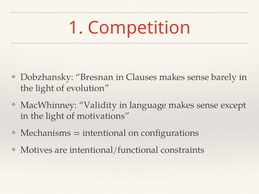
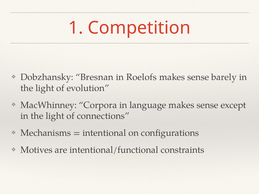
Clauses: Clauses -> Roelofs
Validity: Validity -> Corpora
motivations: motivations -> connections
